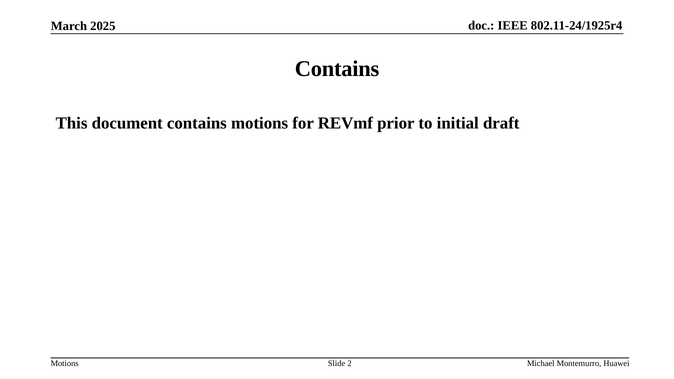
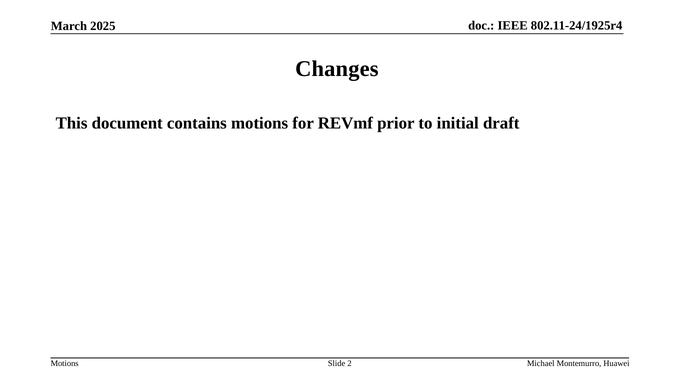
Contains at (337, 69): Contains -> Changes
